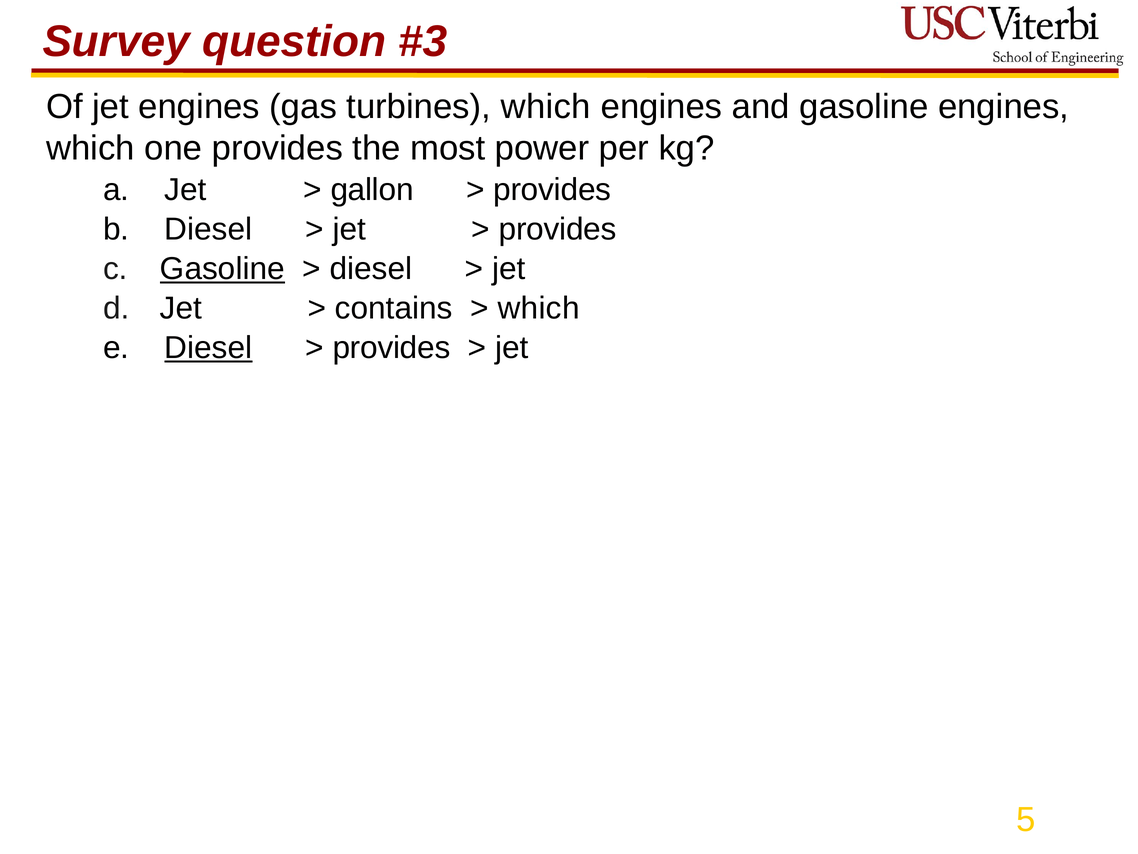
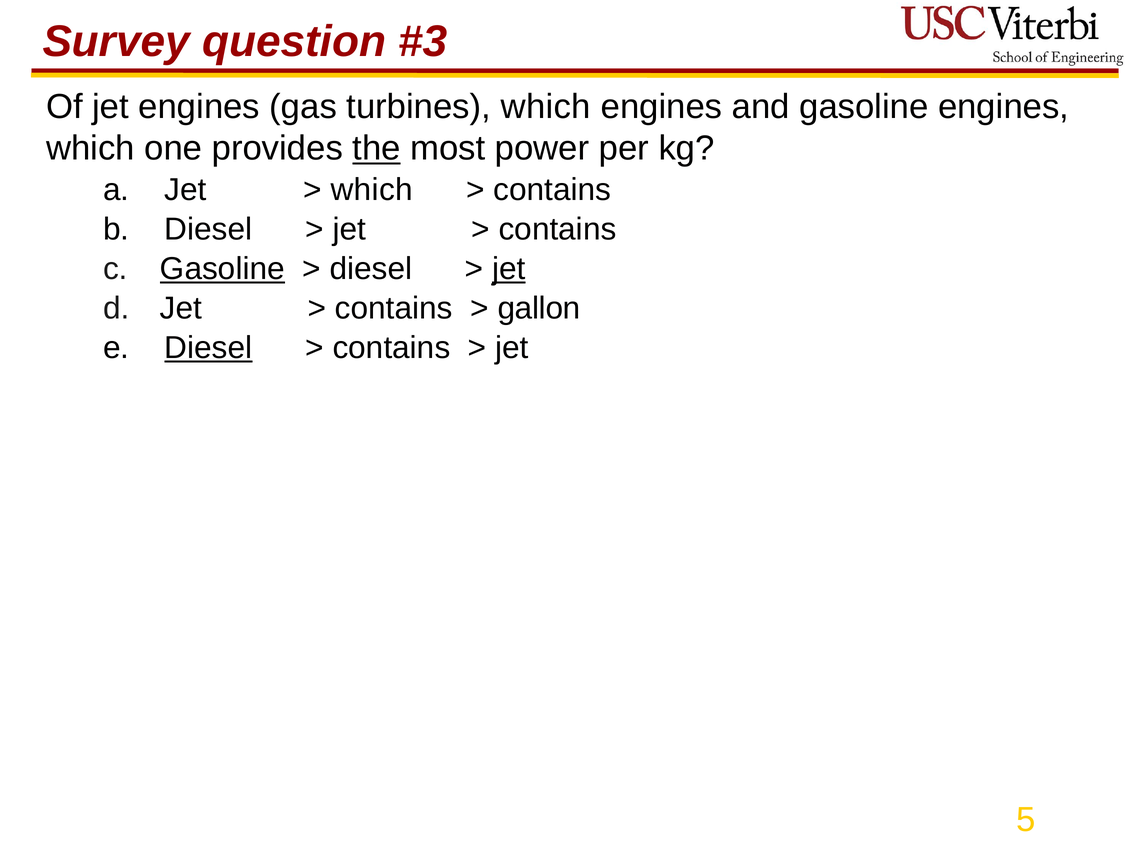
the underline: none -> present
gallon at (372, 190): gallon -> which
provides at (552, 190): provides -> contains
provides at (558, 229): provides -> contains
jet at (509, 269) underline: none -> present
which at (539, 308): which -> gallon
provides at (392, 348): provides -> contains
